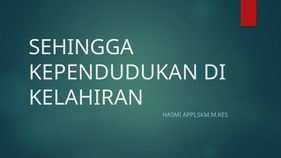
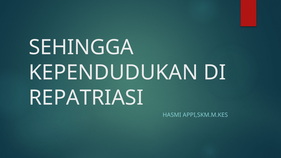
KELAHIRAN: KELAHIRAN -> REPATRIASI
